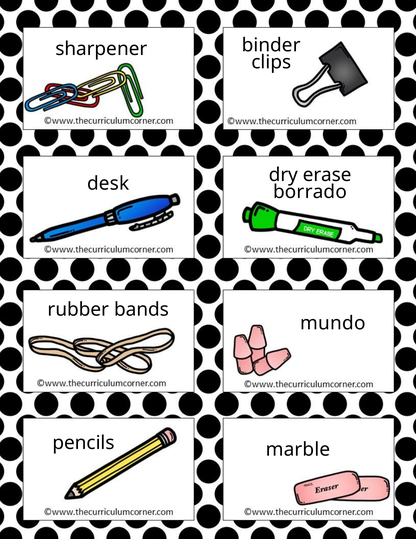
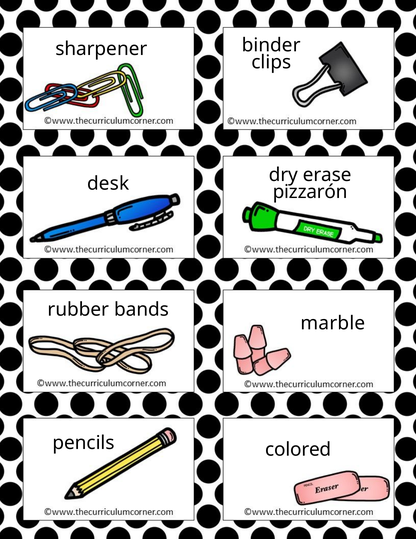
borrado: borrado -> pizzarón
mundo: mundo -> marble
marble: marble -> colored
